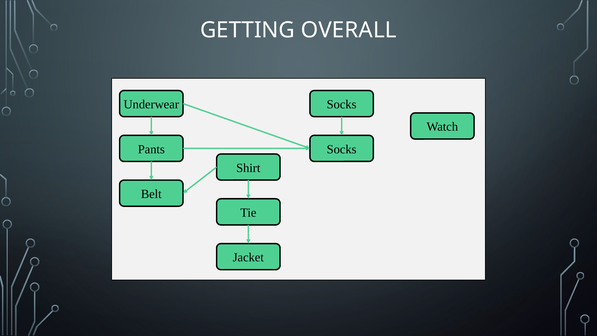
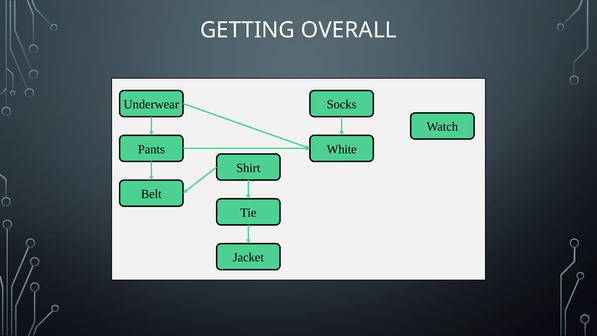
Socks at (342, 149): Socks -> White
